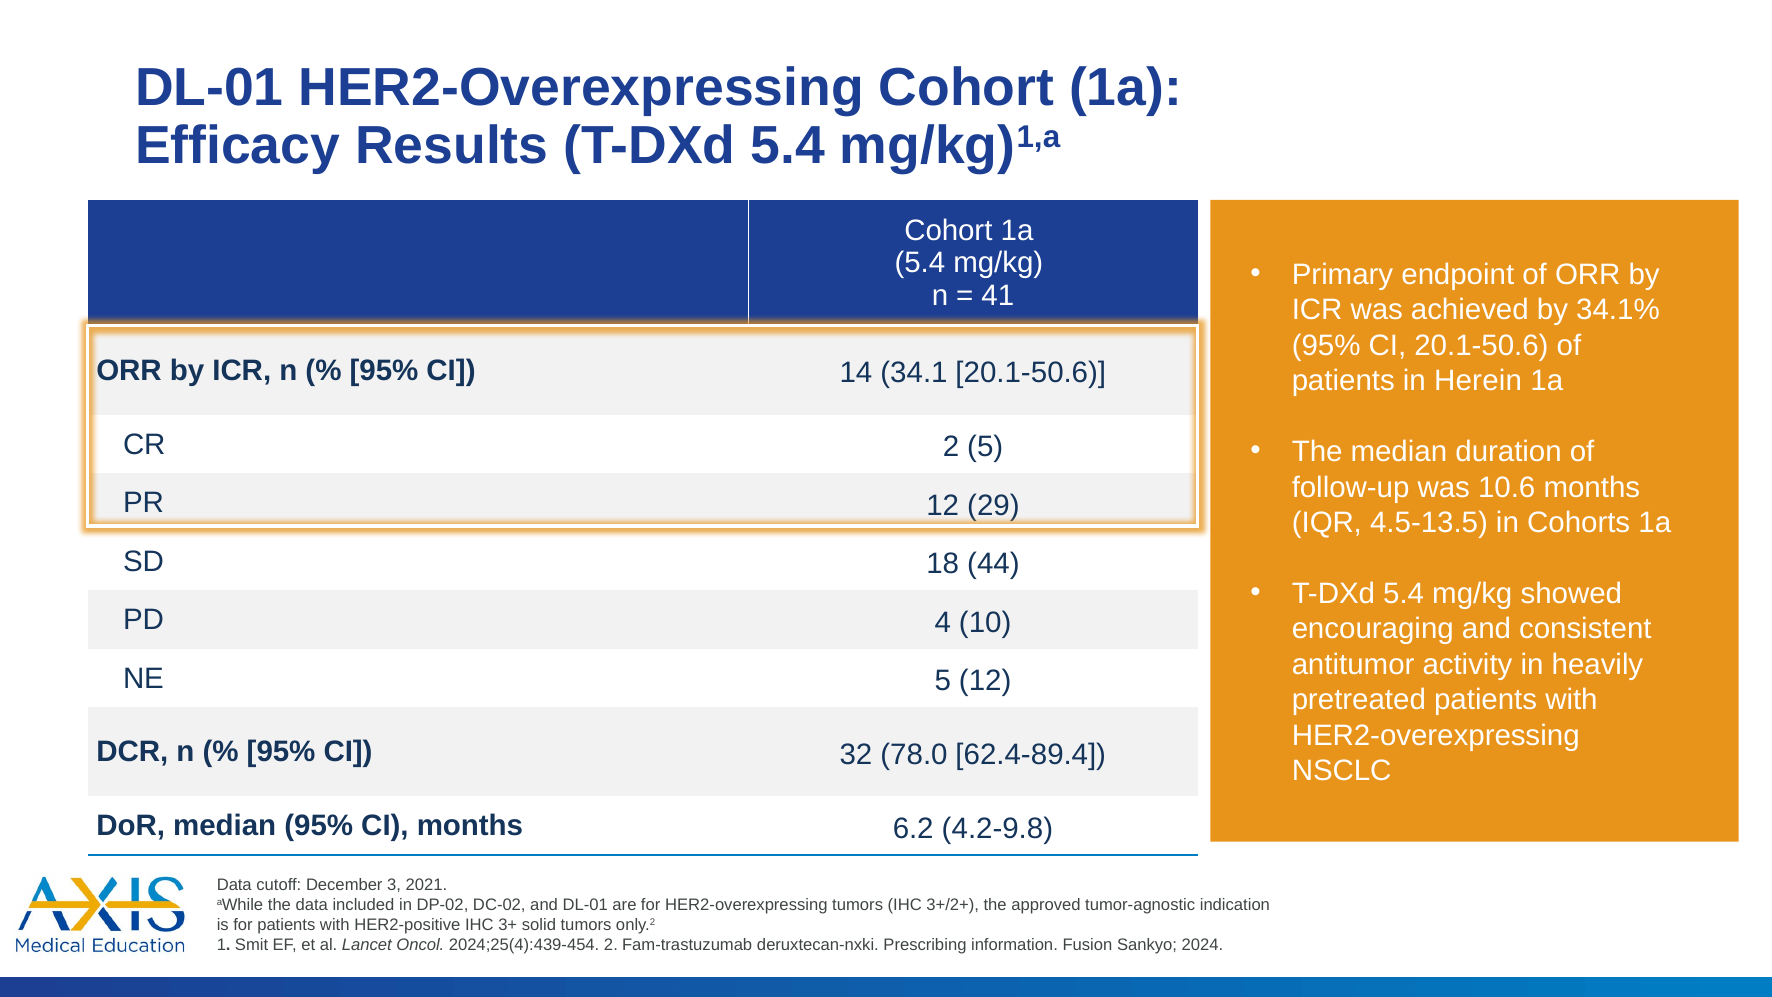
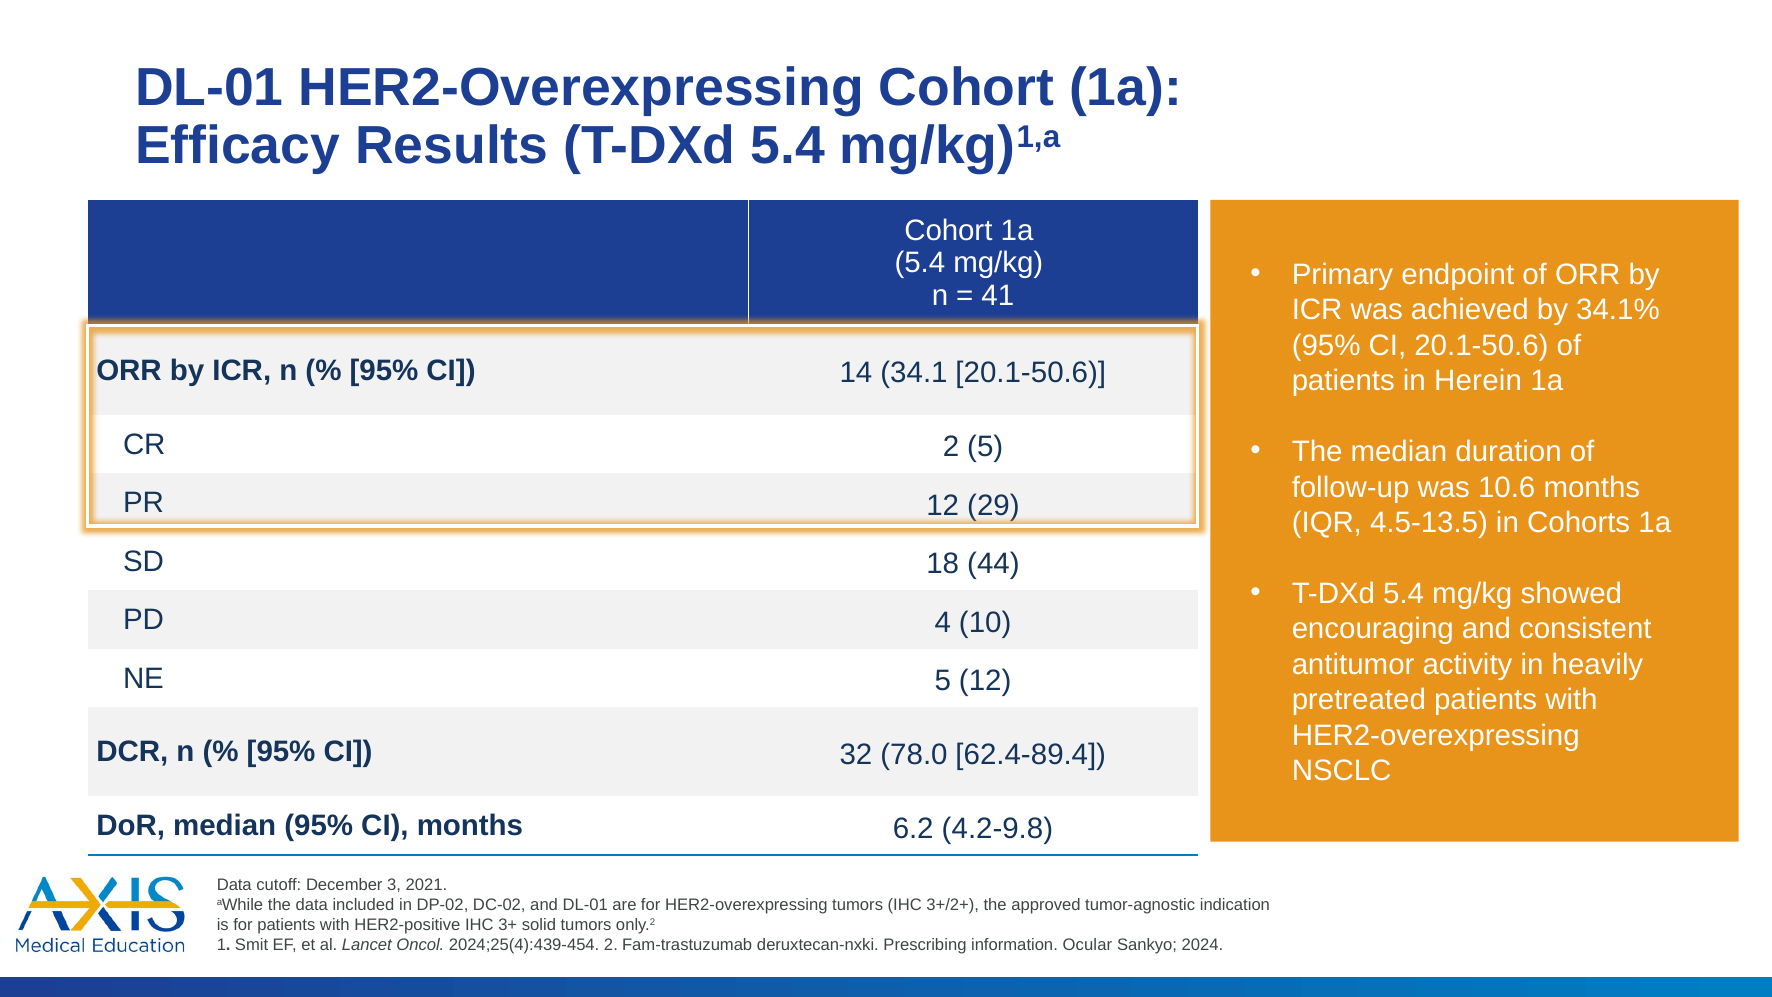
Fusion: Fusion -> Ocular
